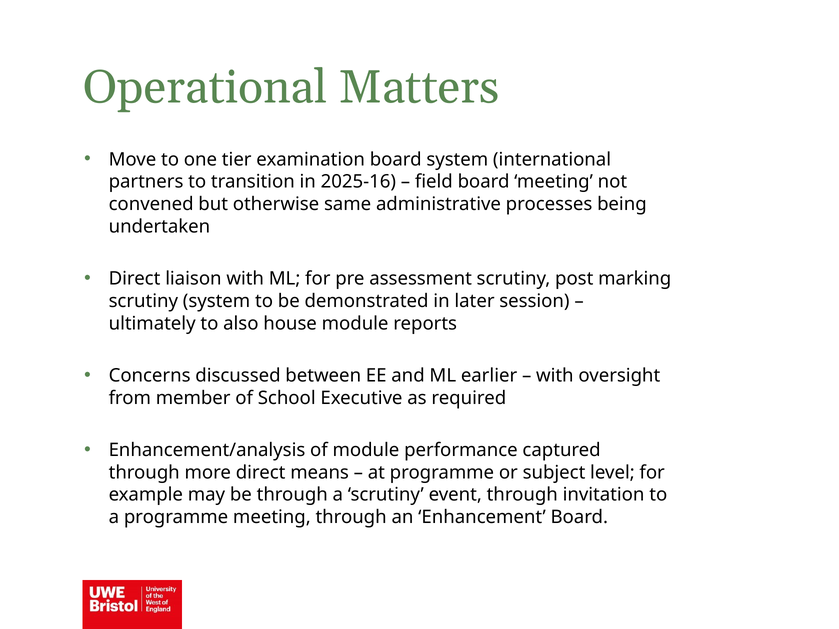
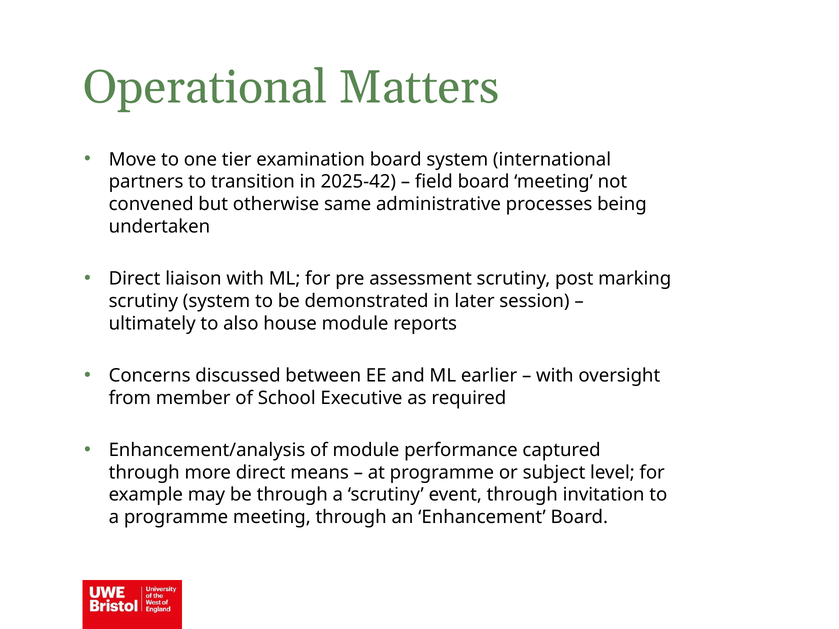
2025-16: 2025-16 -> 2025-42
